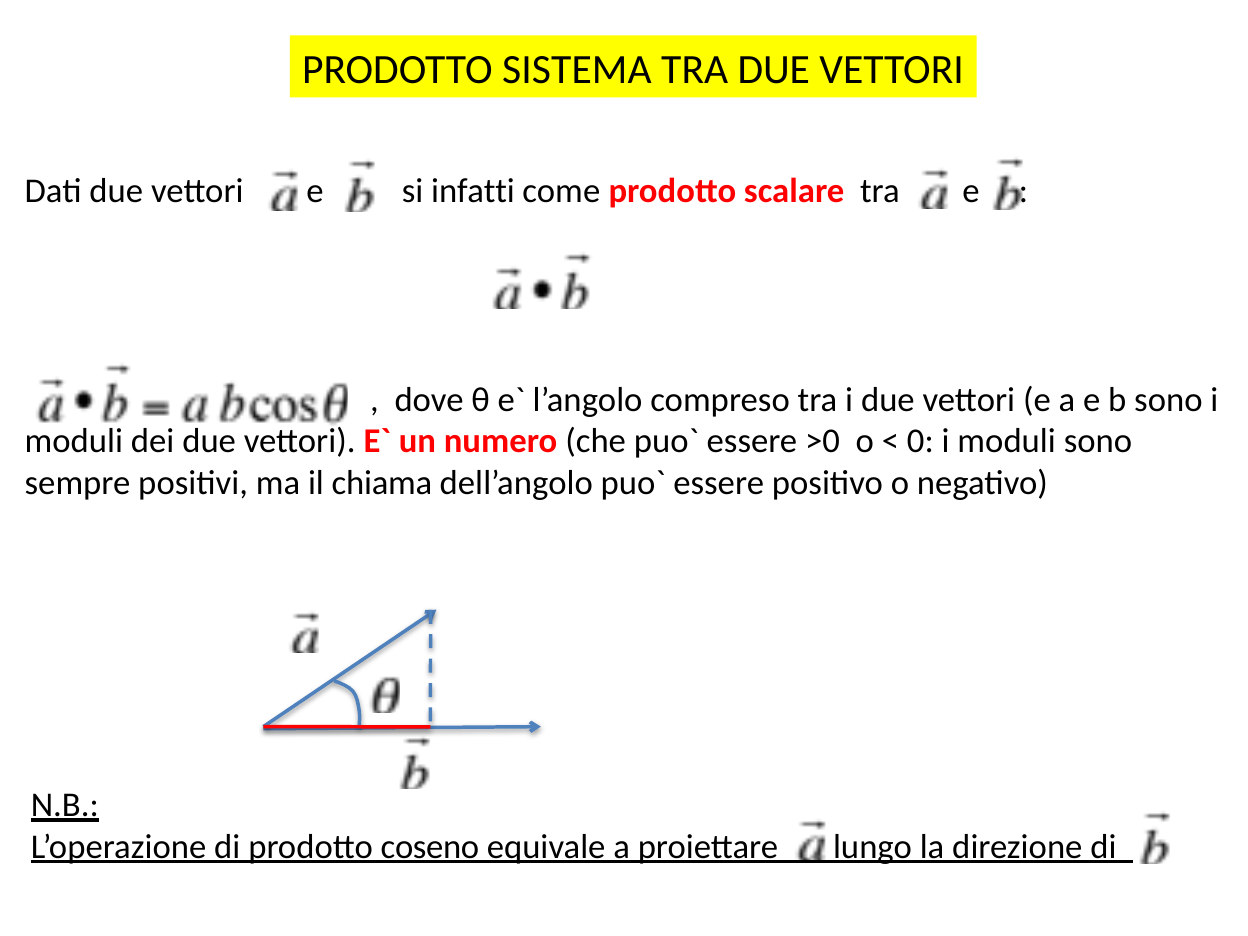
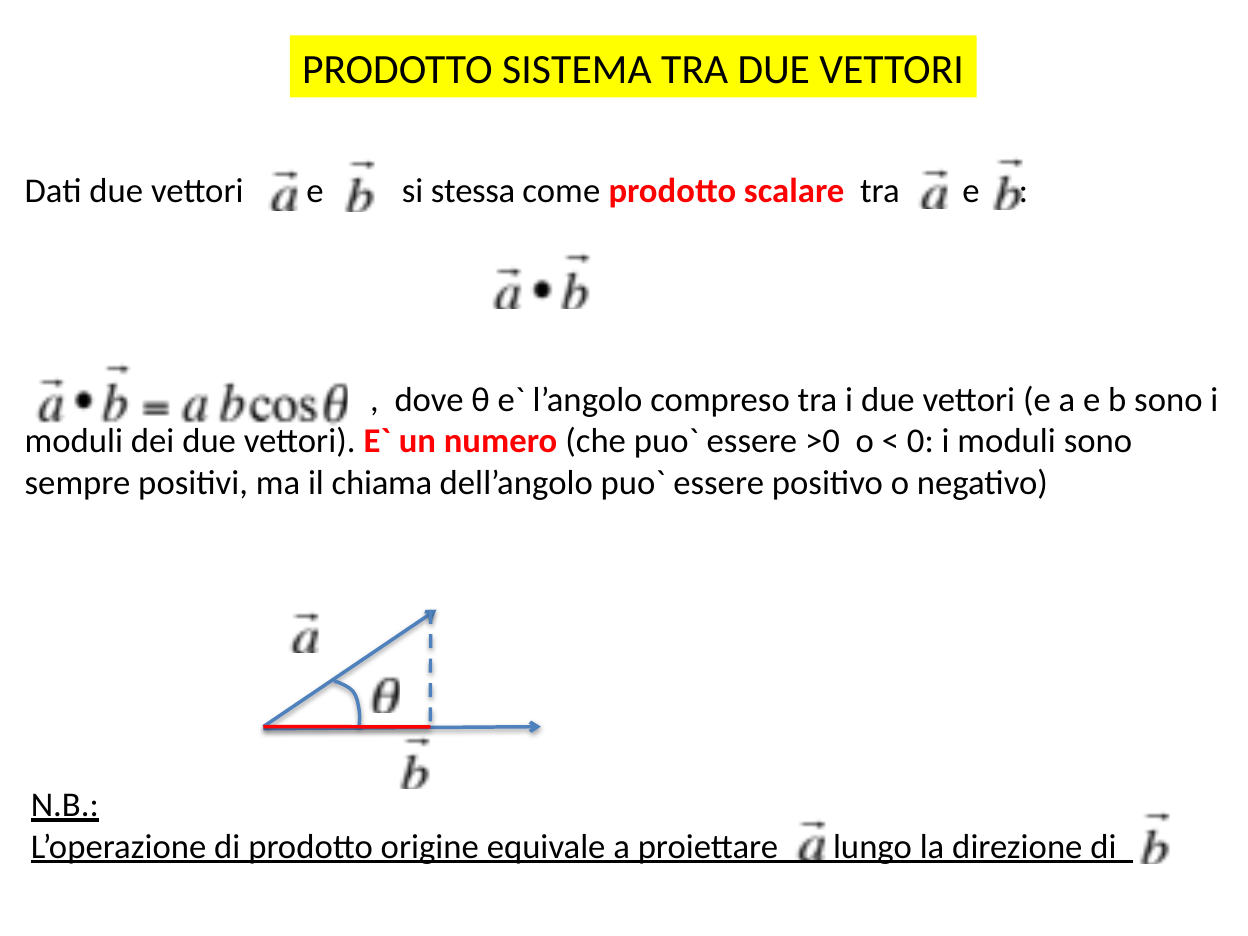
infatti: infatti -> stessa
coseno: coseno -> origine
